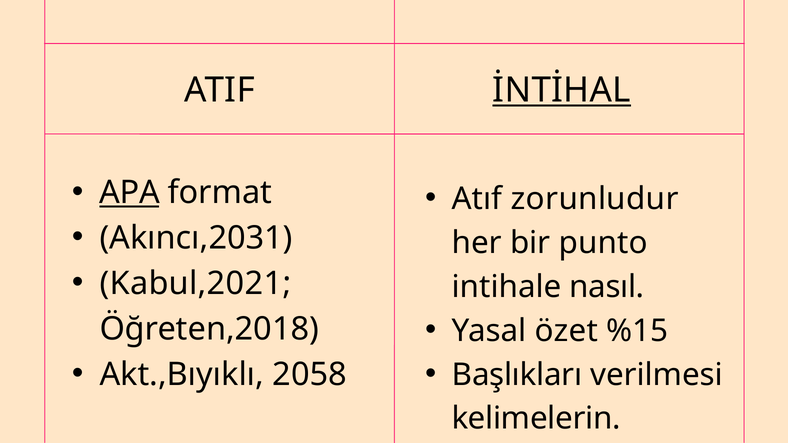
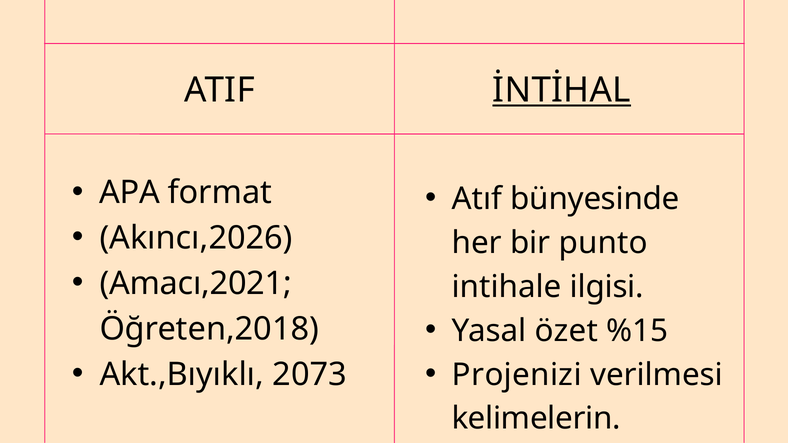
APA underline: present -> none
zorunludur: zorunludur -> bünyesinde
Akıncı,2031: Akıncı,2031 -> Akıncı,2026
Kabul,2021: Kabul,2021 -> Amacı,2021
nasıl: nasıl -> ilgisi
2058: 2058 -> 2073
Başlıkları: Başlıkları -> Projenizi
